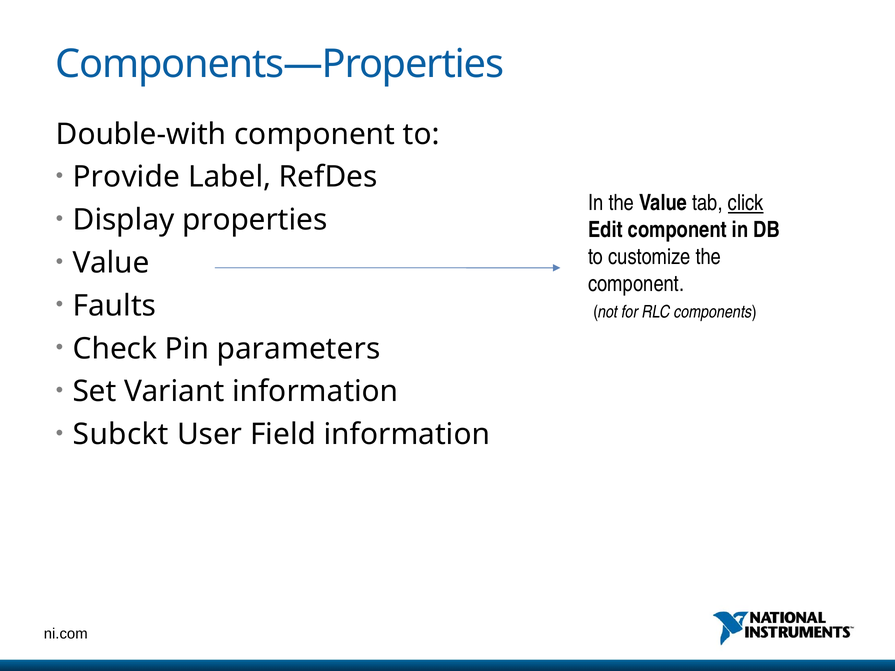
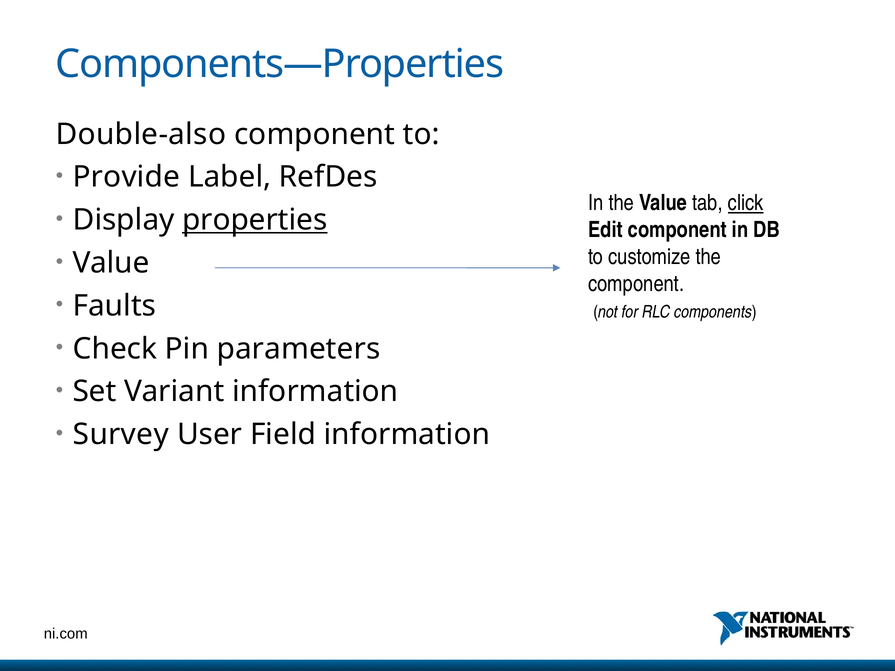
Double-with: Double-with -> Double-also
properties underline: none -> present
Subckt: Subckt -> Survey
